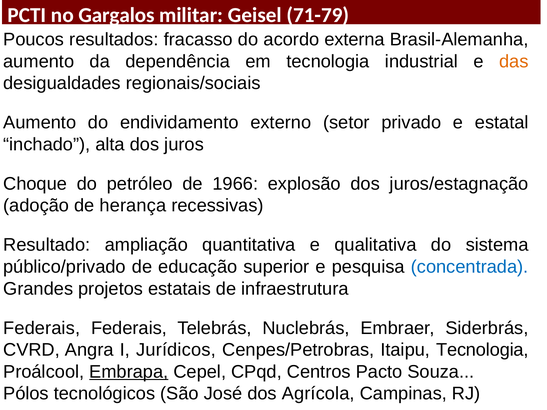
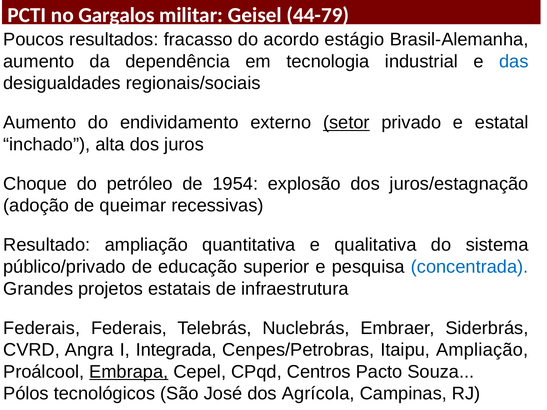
71-79: 71-79 -> 44-79
externa: externa -> estágio
das colour: orange -> blue
setor underline: none -> present
1966: 1966 -> 1954
herança: herança -> queimar
Jurídicos: Jurídicos -> Integrada
Itaipu Tecnologia: Tecnologia -> Ampliação
